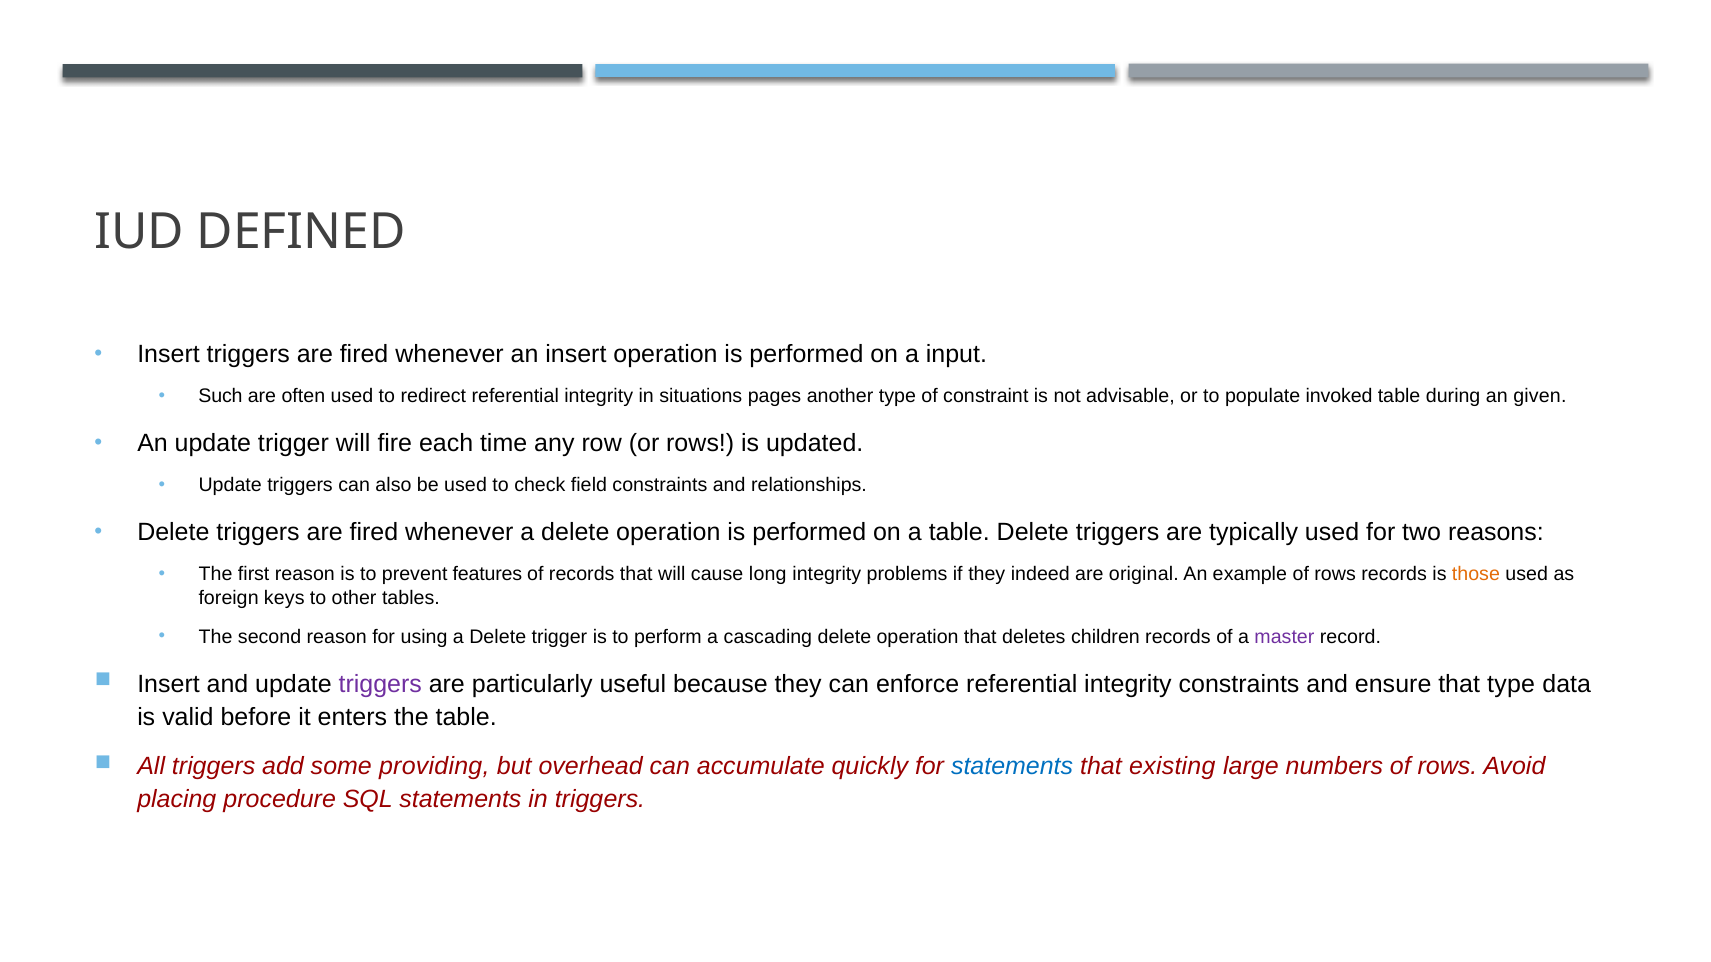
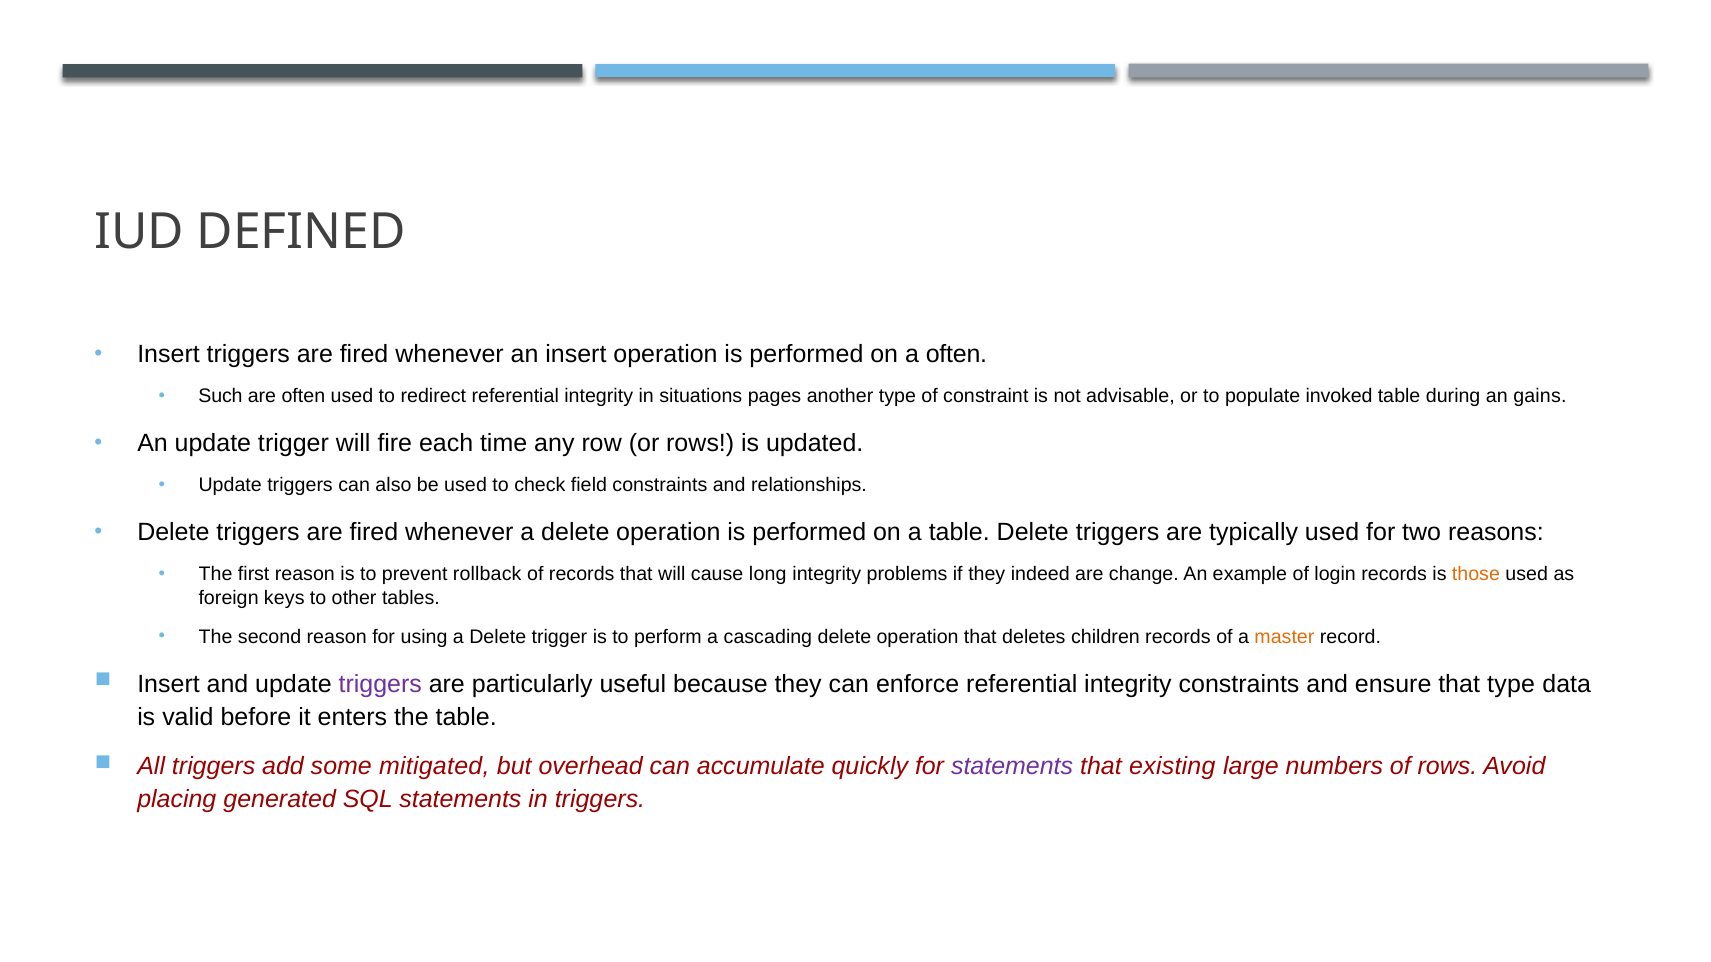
a input: input -> often
given: given -> gains
features: features -> rollback
original: original -> change
example of rows: rows -> login
master colour: purple -> orange
providing: providing -> mitigated
statements at (1012, 767) colour: blue -> purple
procedure: procedure -> generated
